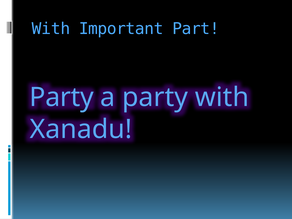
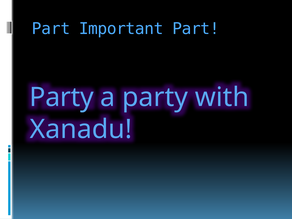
With at (51, 29): With -> Part
